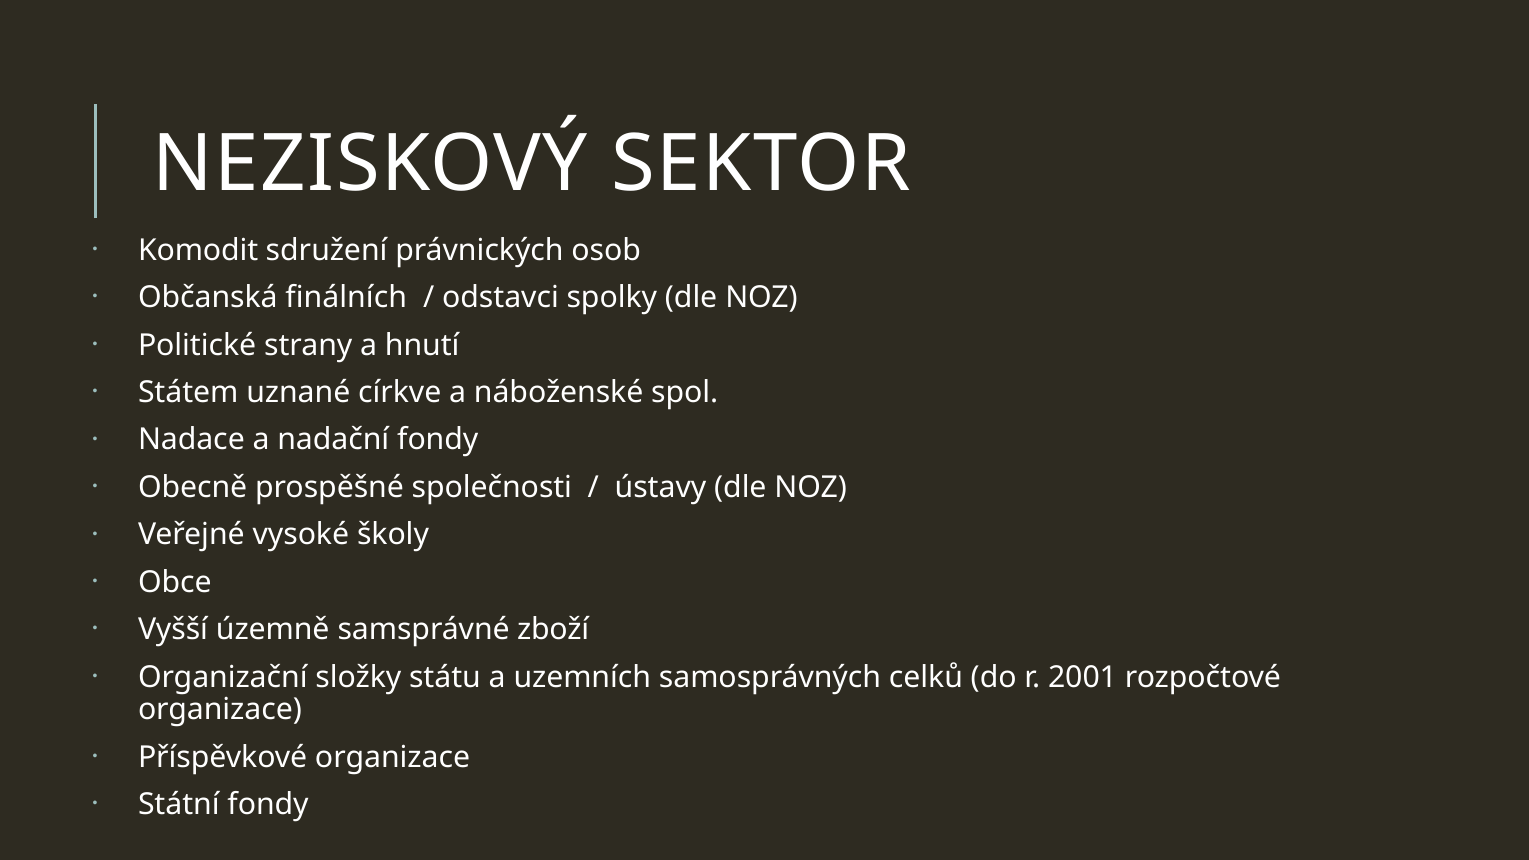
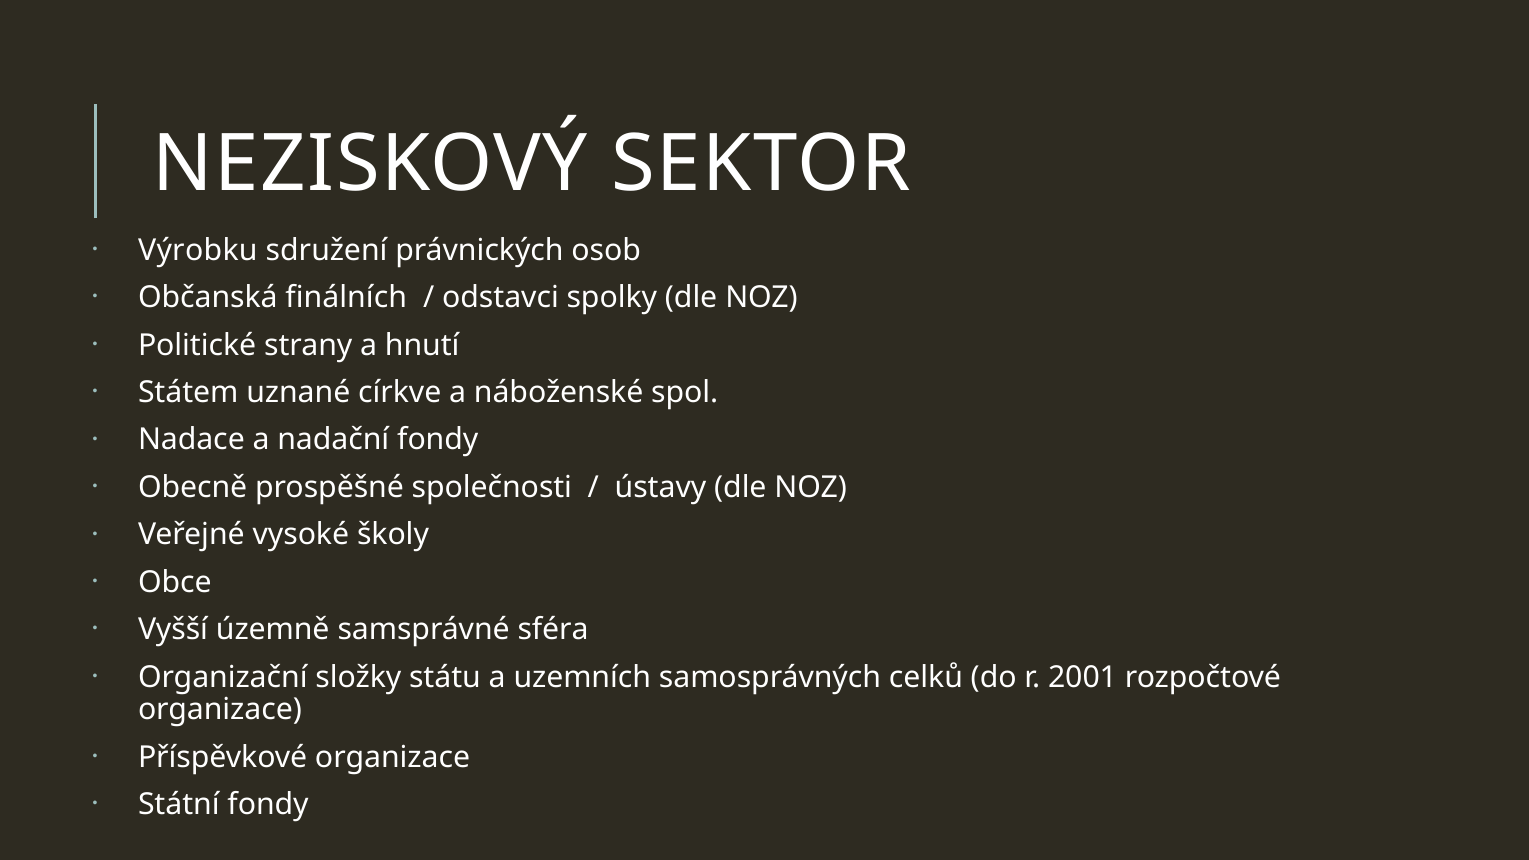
Komodit: Komodit -> Výrobku
zboží: zboží -> sféra
